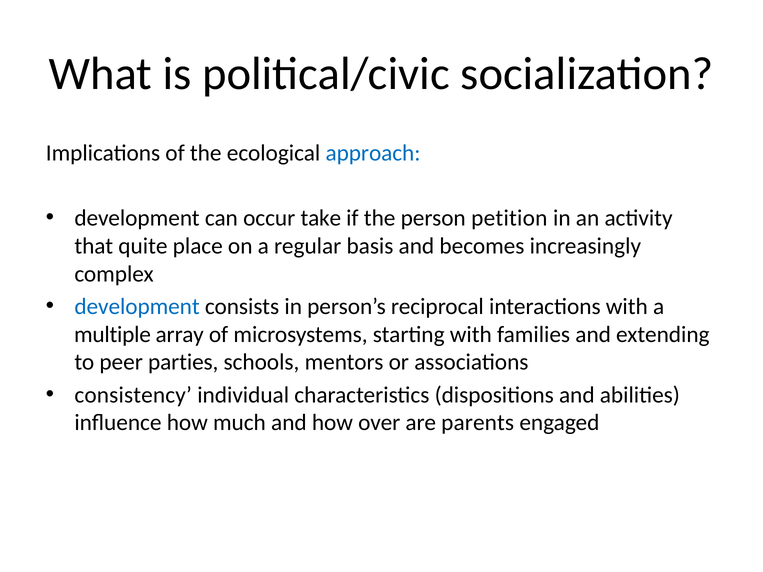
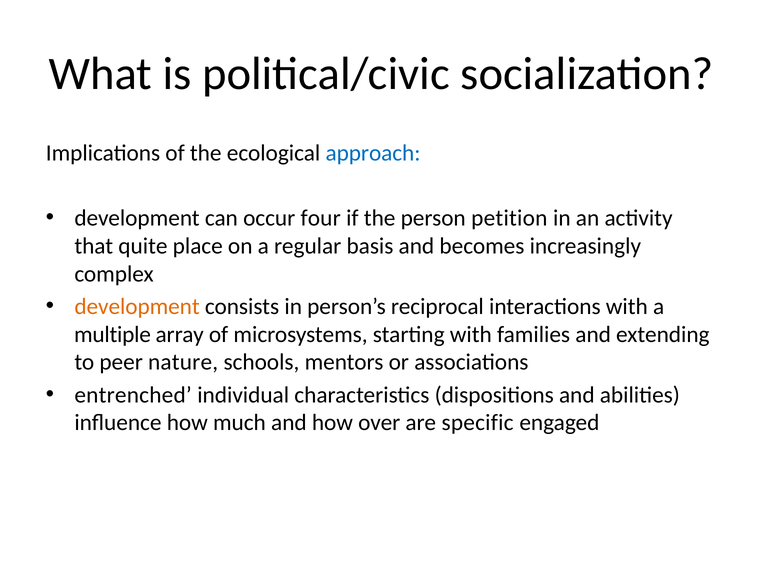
take: take -> four
development at (137, 307) colour: blue -> orange
parties: parties -> nature
consistency: consistency -> entrenched
parents: parents -> specific
